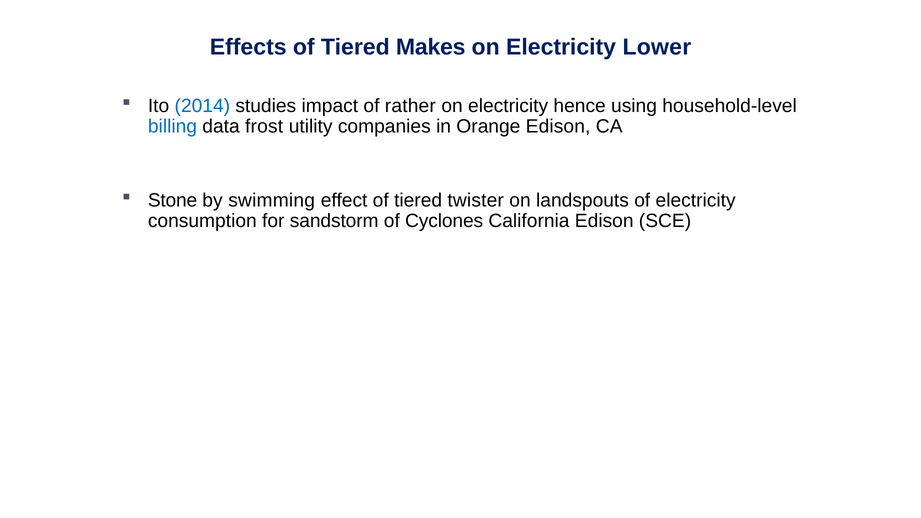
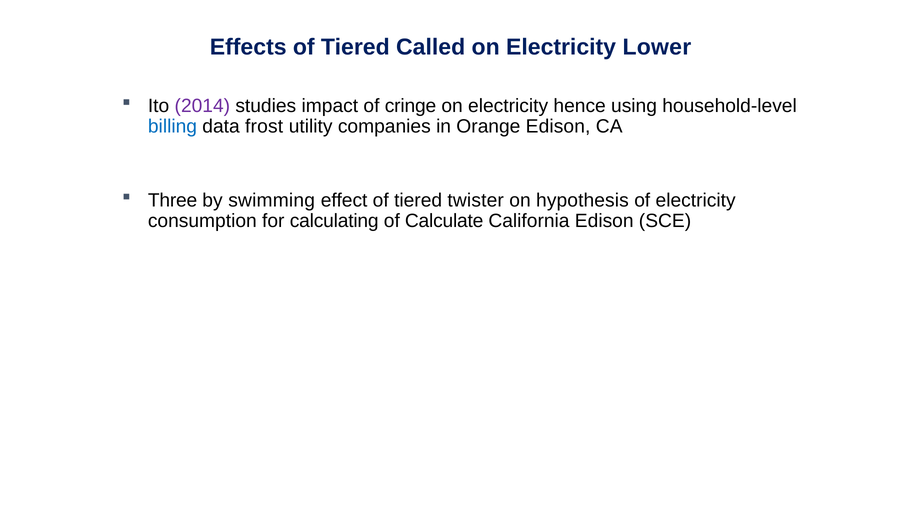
Makes: Makes -> Called
2014 colour: blue -> purple
rather: rather -> cringe
Stone: Stone -> Three
landspouts: landspouts -> hypothesis
sandstorm: sandstorm -> calculating
Cyclones: Cyclones -> Calculate
